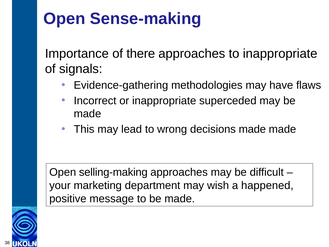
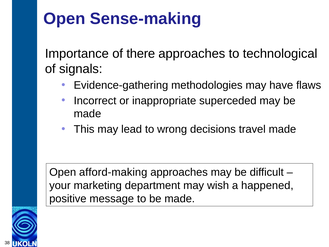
to inappropriate: inappropriate -> technological
decisions made: made -> travel
selling-making: selling-making -> afford-making
